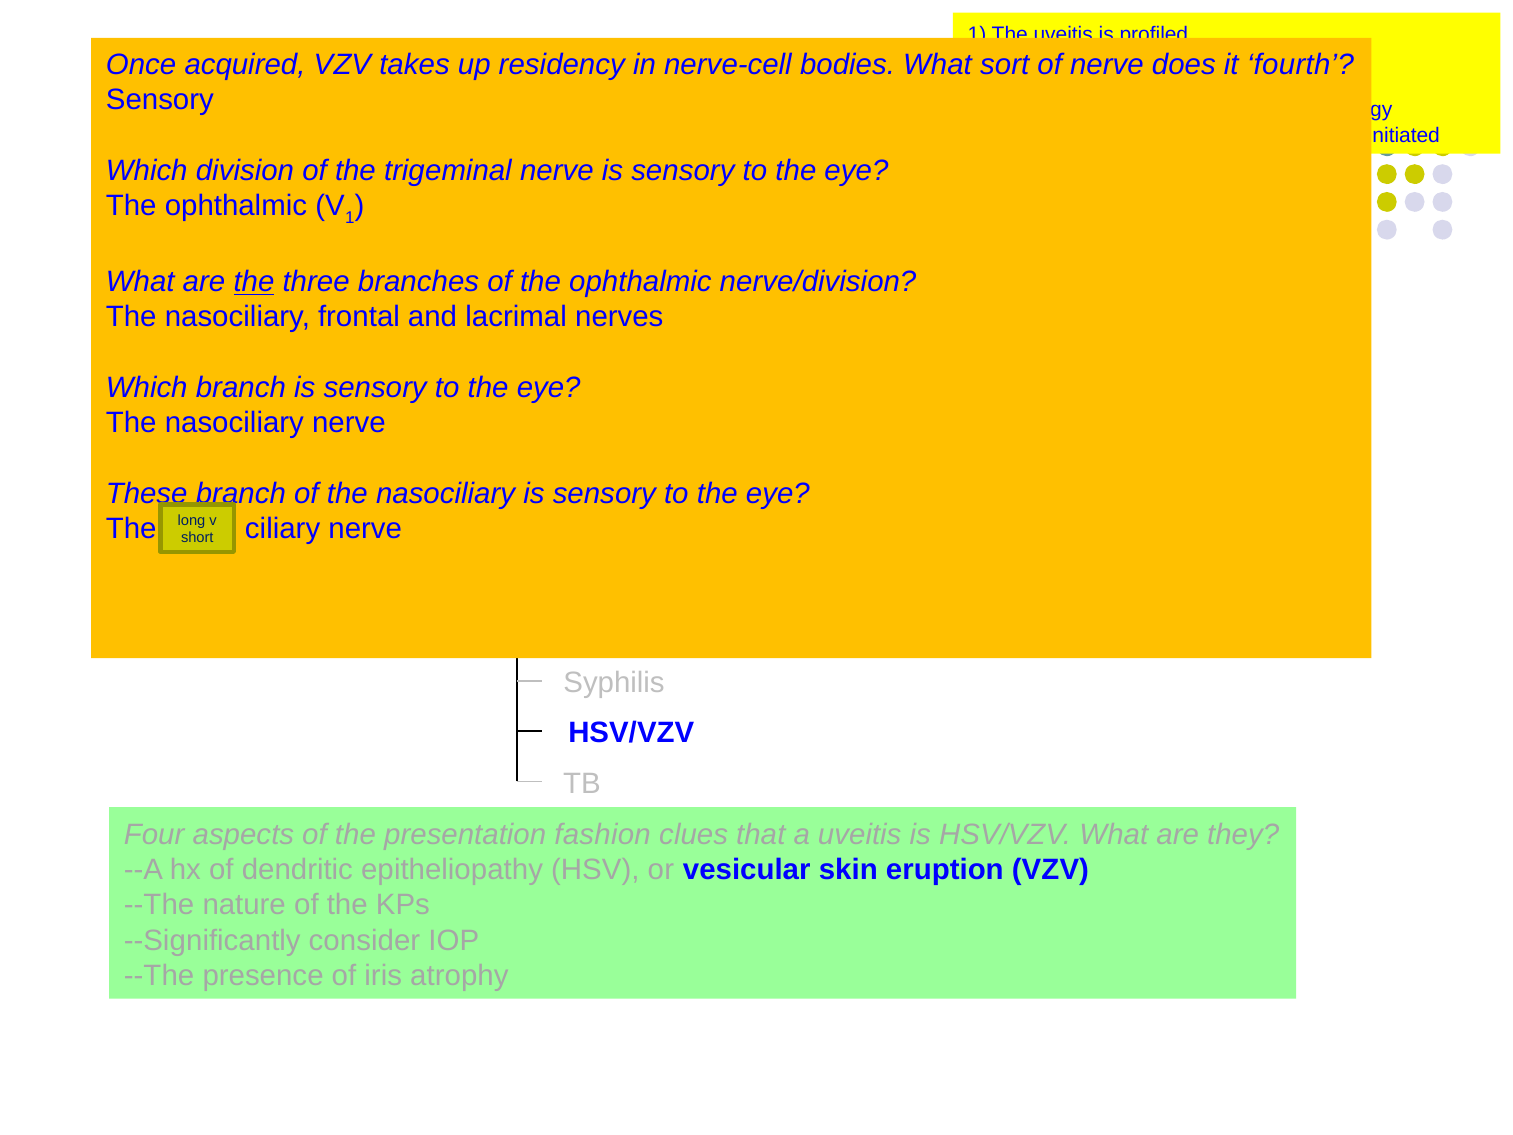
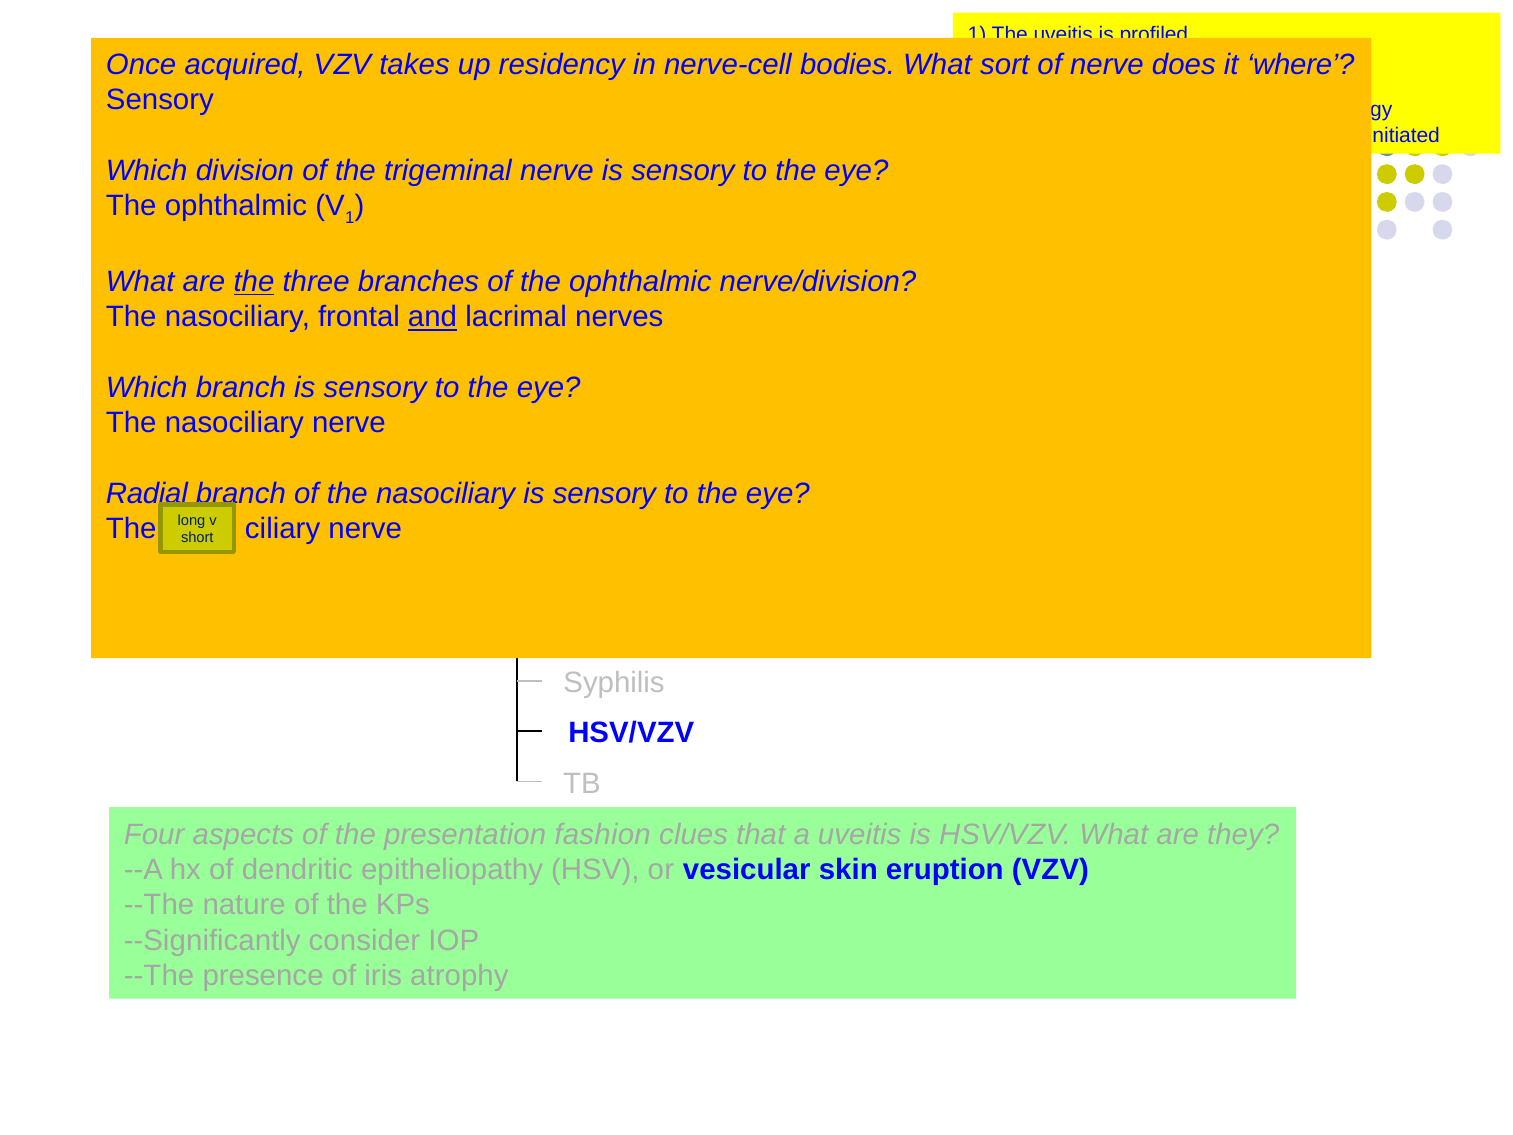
fourth: fourth -> where
and at (433, 317) underline: none -> present
These: These -> Radial
